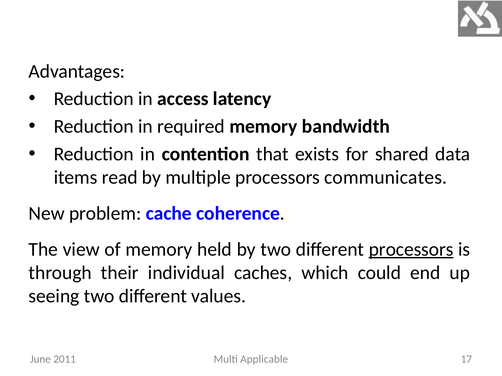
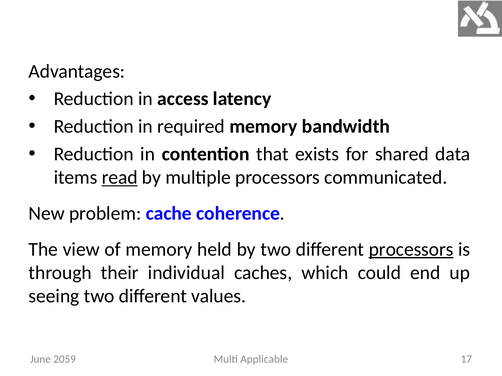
read underline: none -> present
communicates: communicates -> communicated
2011: 2011 -> 2059
